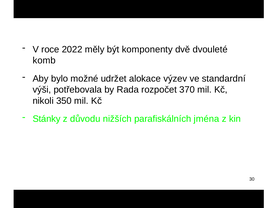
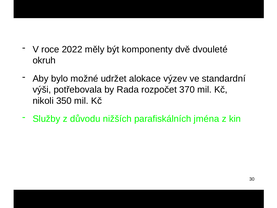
komb: komb -> okruh
Stánky: Stánky -> Služby
